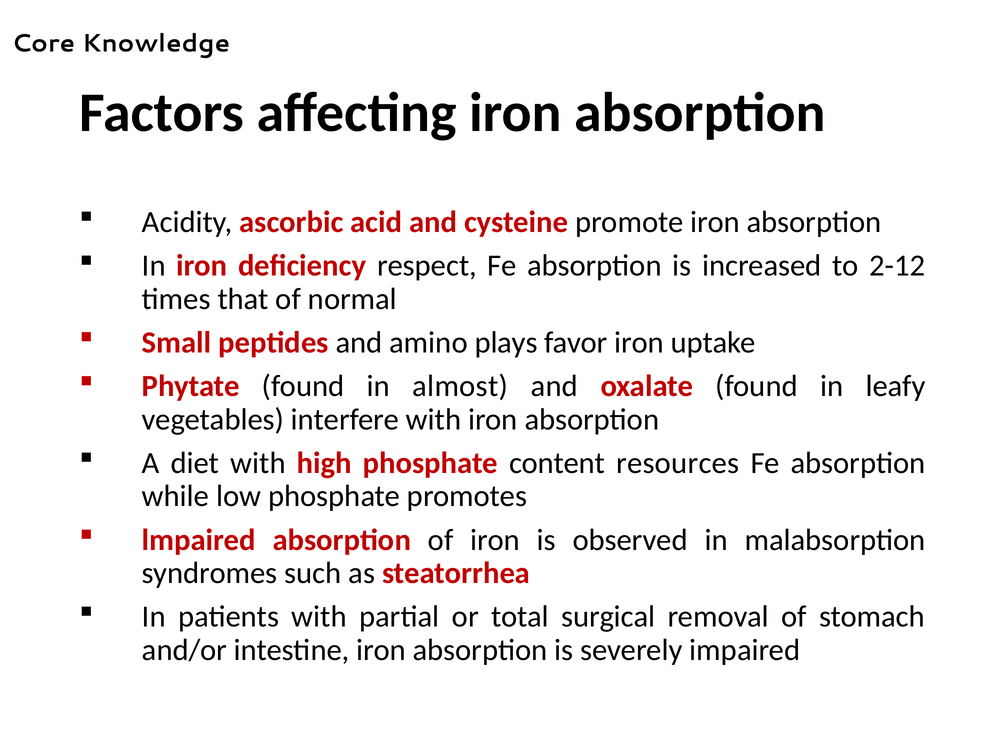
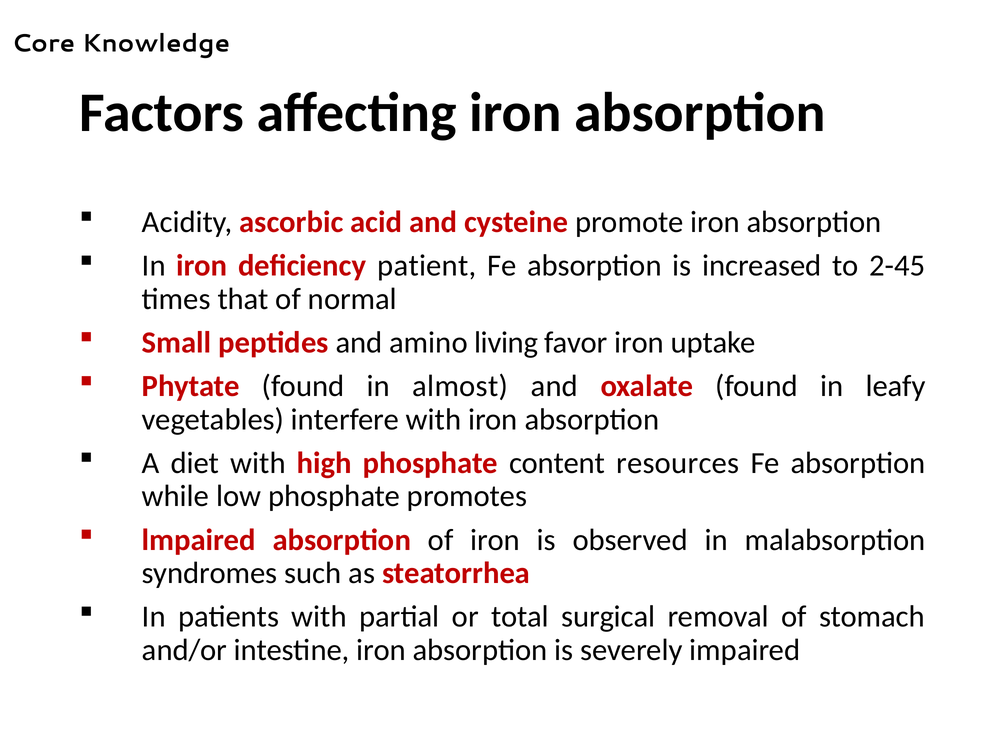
respect: respect -> patient
2-12: 2-12 -> 2-45
plays: plays -> living
